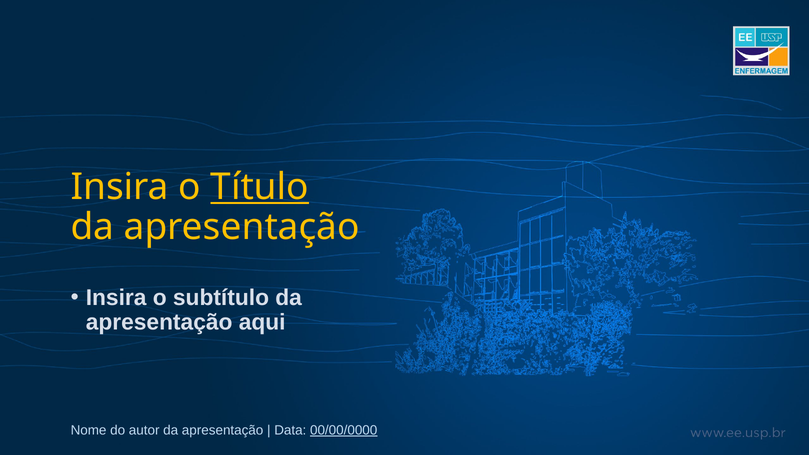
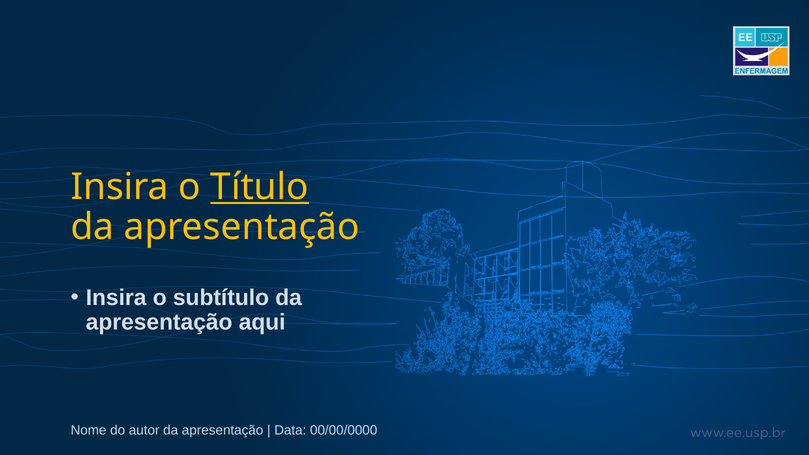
00/00/0000 underline: present -> none
